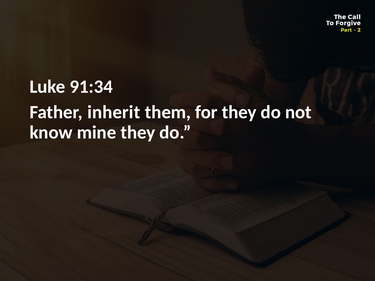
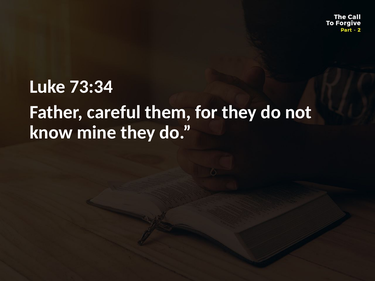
91:34: 91:34 -> 73:34
inherit: inherit -> careful
